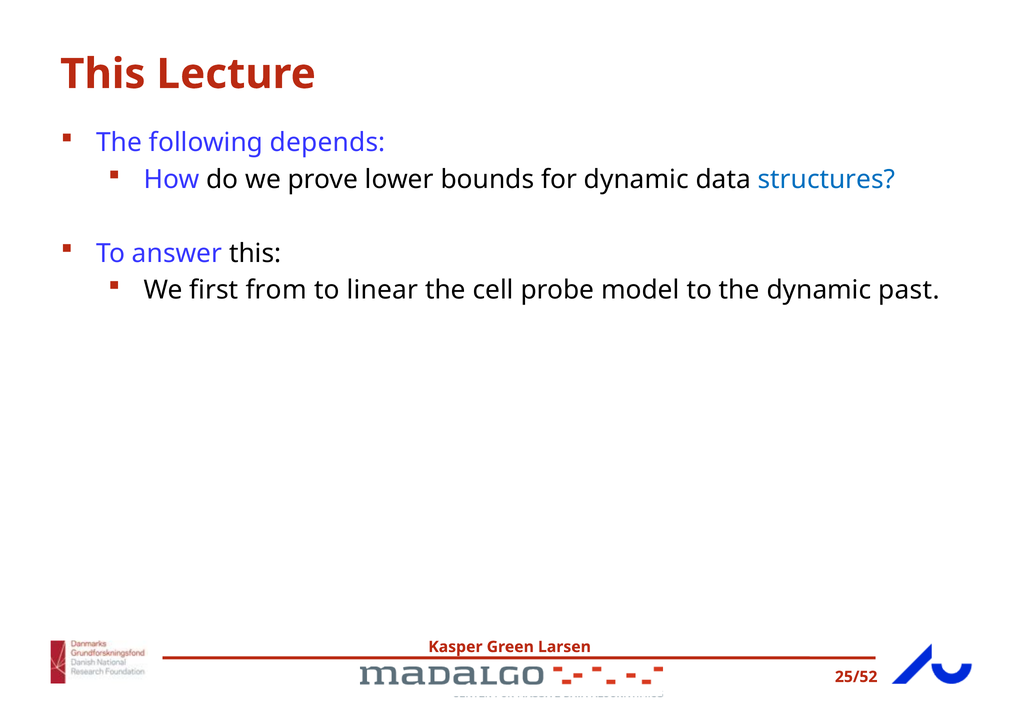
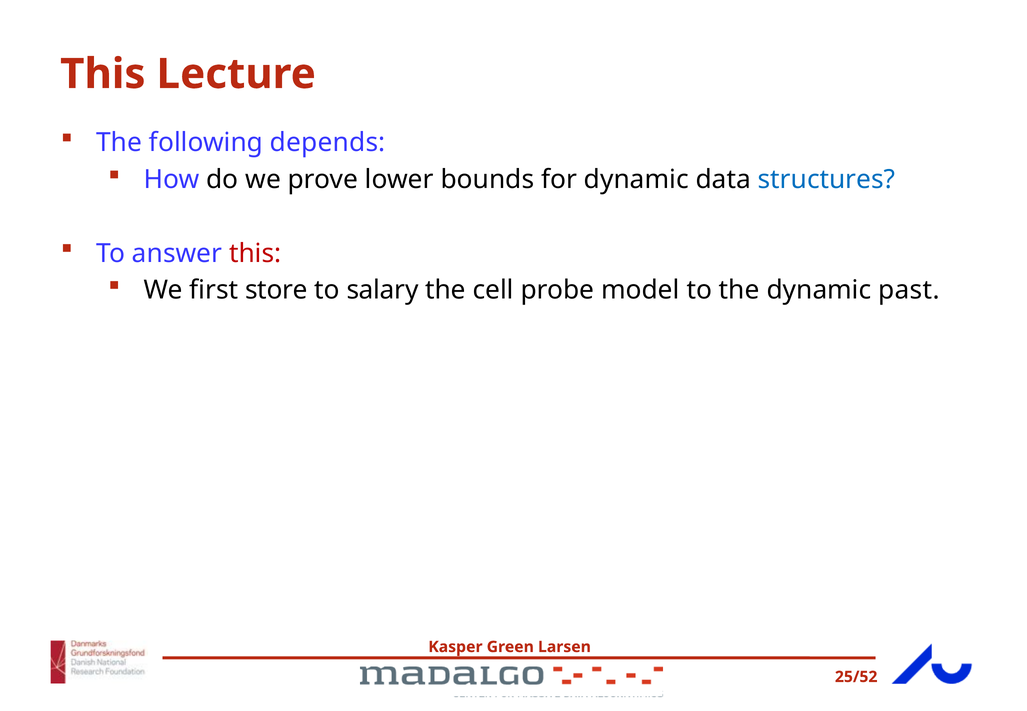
this at (255, 253) colour: black -> red
from: from -> store
linear: linear -> salary
